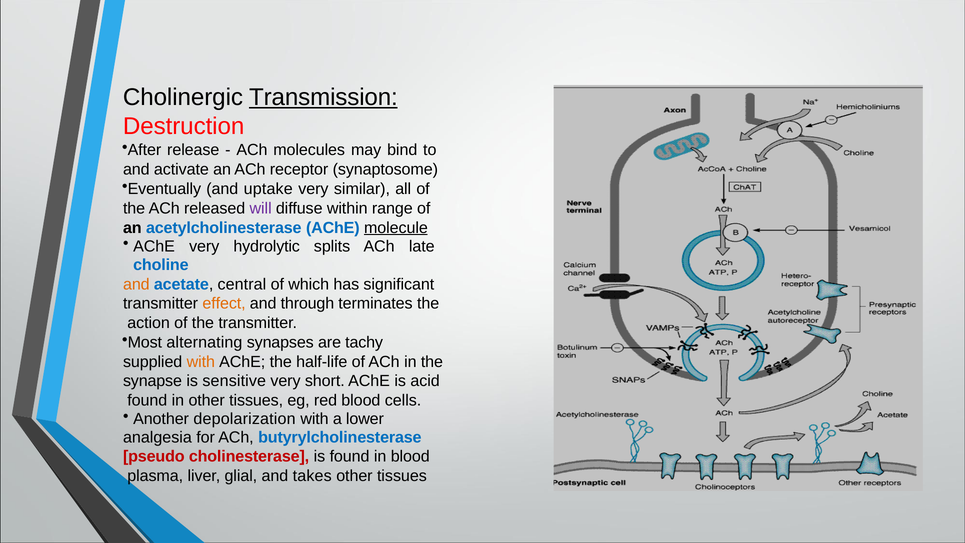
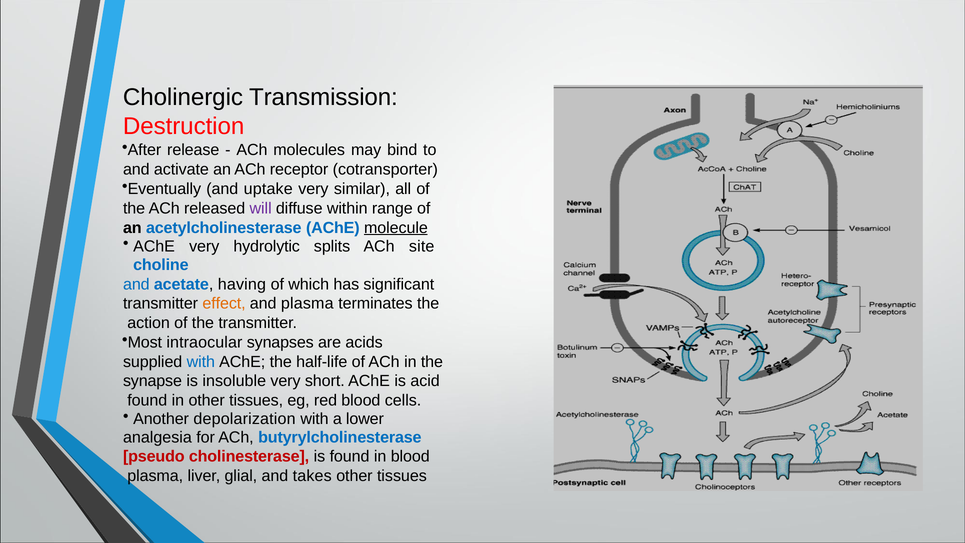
Transmission underline: present -> none
synaptosome: synaptosome -> cotransporter
late: late -> site
and at (136, 284) colour: orange -> blue
central: central -> having
and through: through -> plasma
alternating: alternating -> intraocular
tachy: tachy -> acids
with at (201, 362) colour: orange -> blue
sensitive: sensitive -> insoluble
